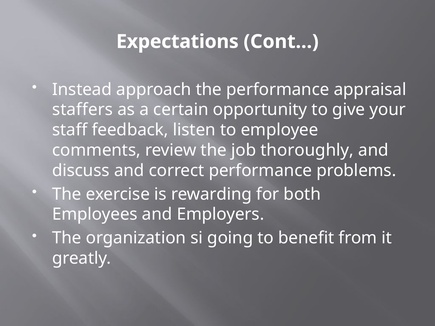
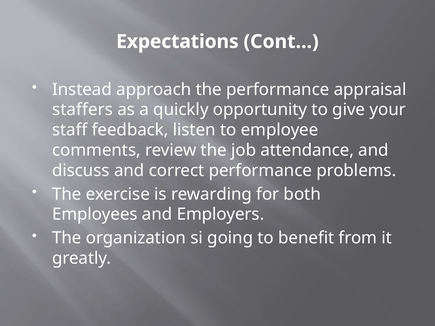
certain: certain -> quickly
thoroughly: thoroughly -> attendance
